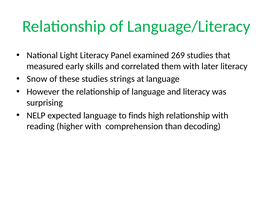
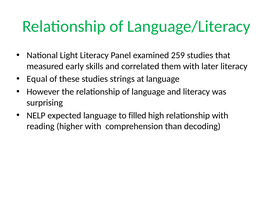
269: 269 -> 259
Snow: Snow -> Equal
finds: finds -> filled
